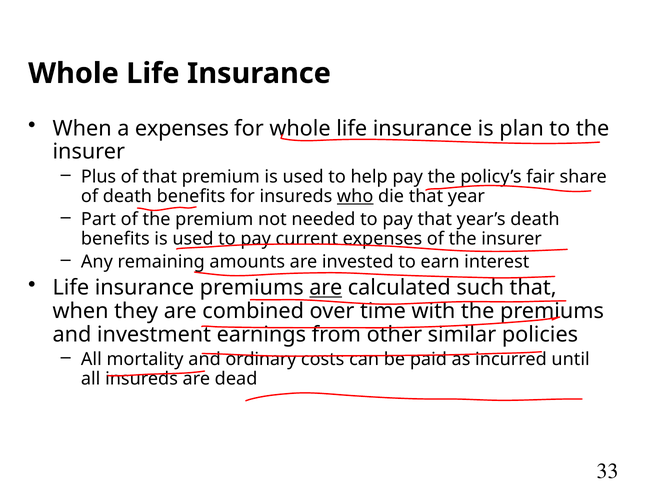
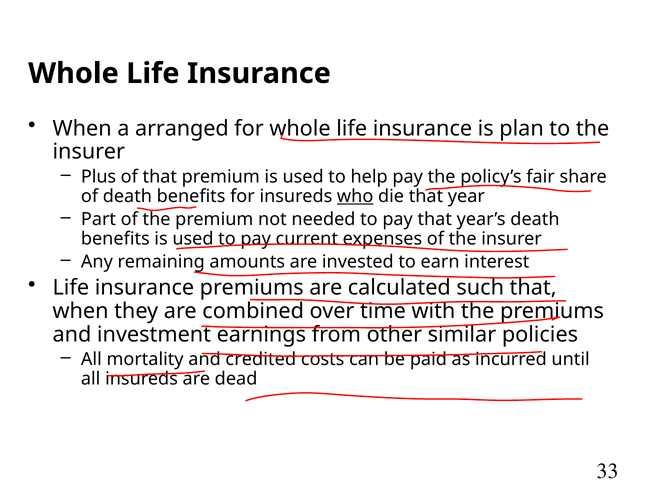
a expenses: expenses -> arranged
are at (326, 288) underline: present -> none
ordinary: ordinary -> credited
